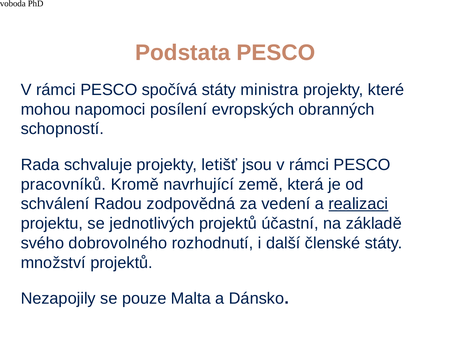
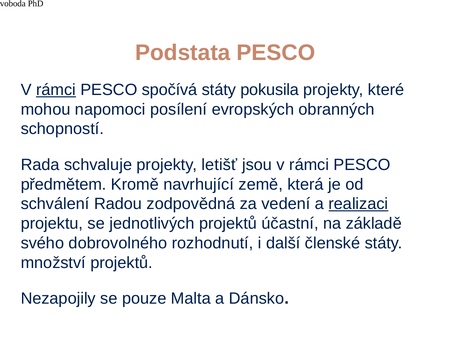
rámci at (56, 90) underline: none -> present
ministra: ministra -> pokusila
pracovníků: pracovníků -> předmětem
